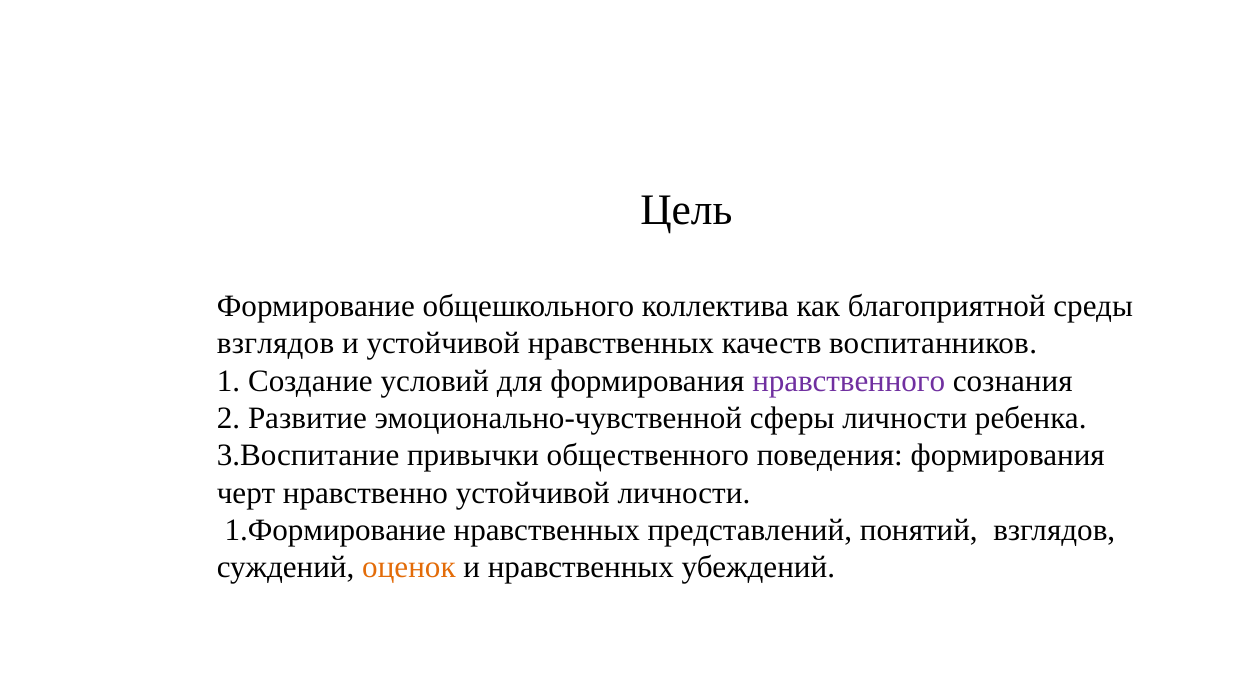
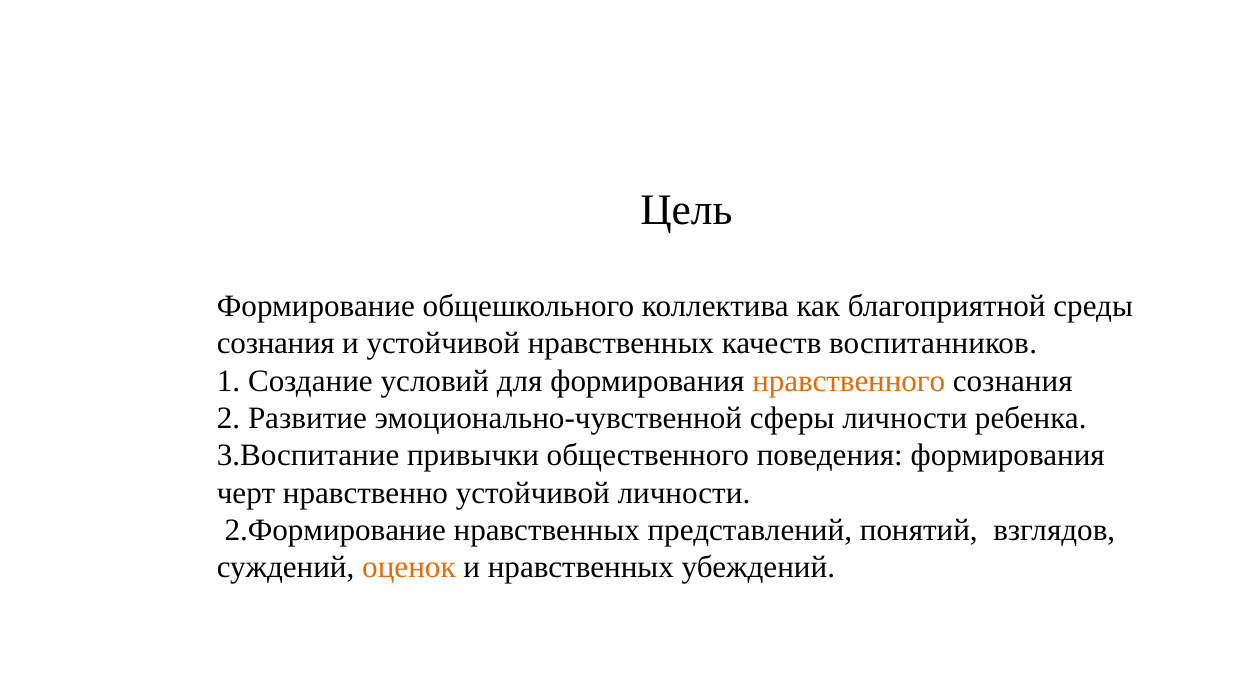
взглядов at (276, 344): взглядов -> сознания
нравственного colour: purple -> orange
1.Формирование: 1.Формирование -> 2.Формирование
